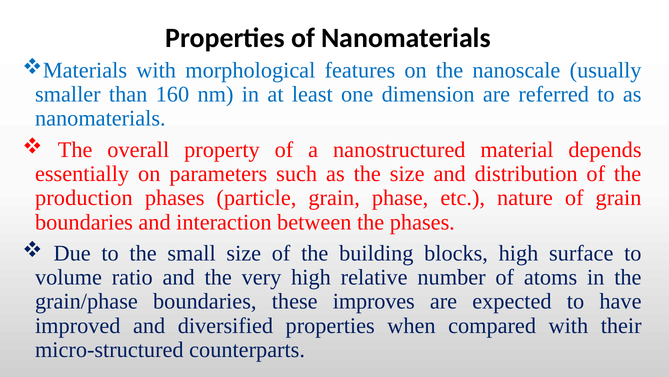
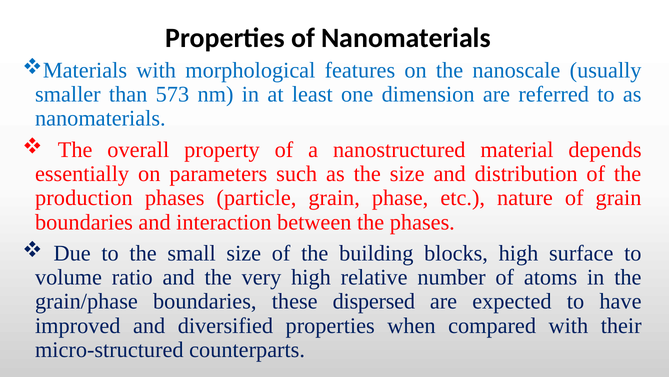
160: 160 -> 573
improves: improves -> dispersed
